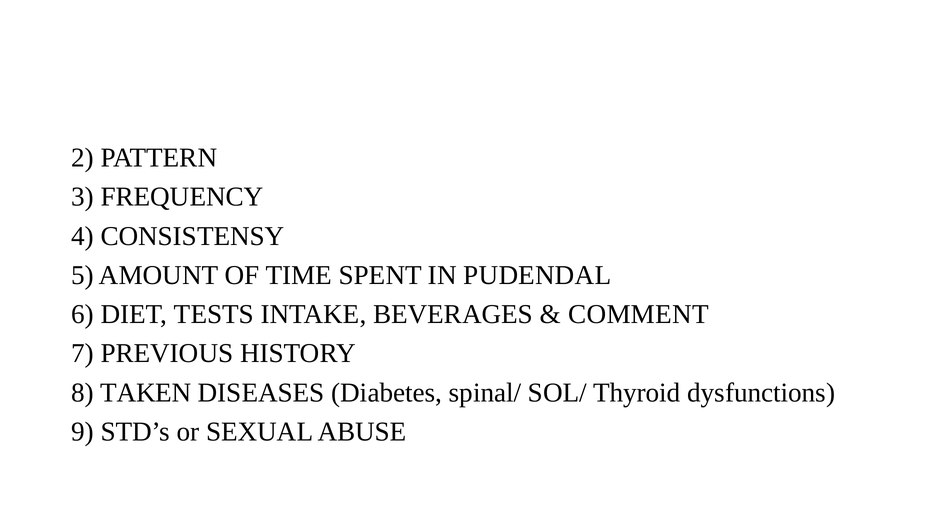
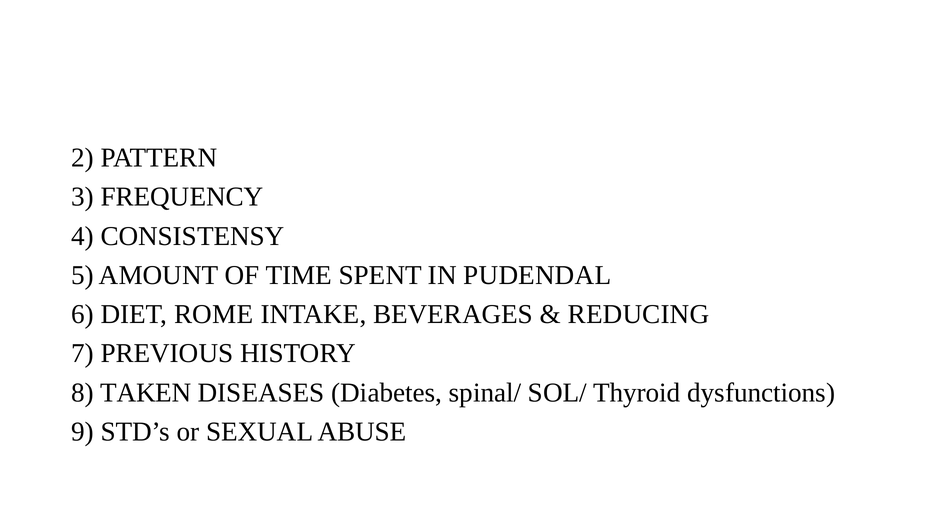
TESTS: TESTS -> ROME
COMMENT: COMMENT -> REDUCING
